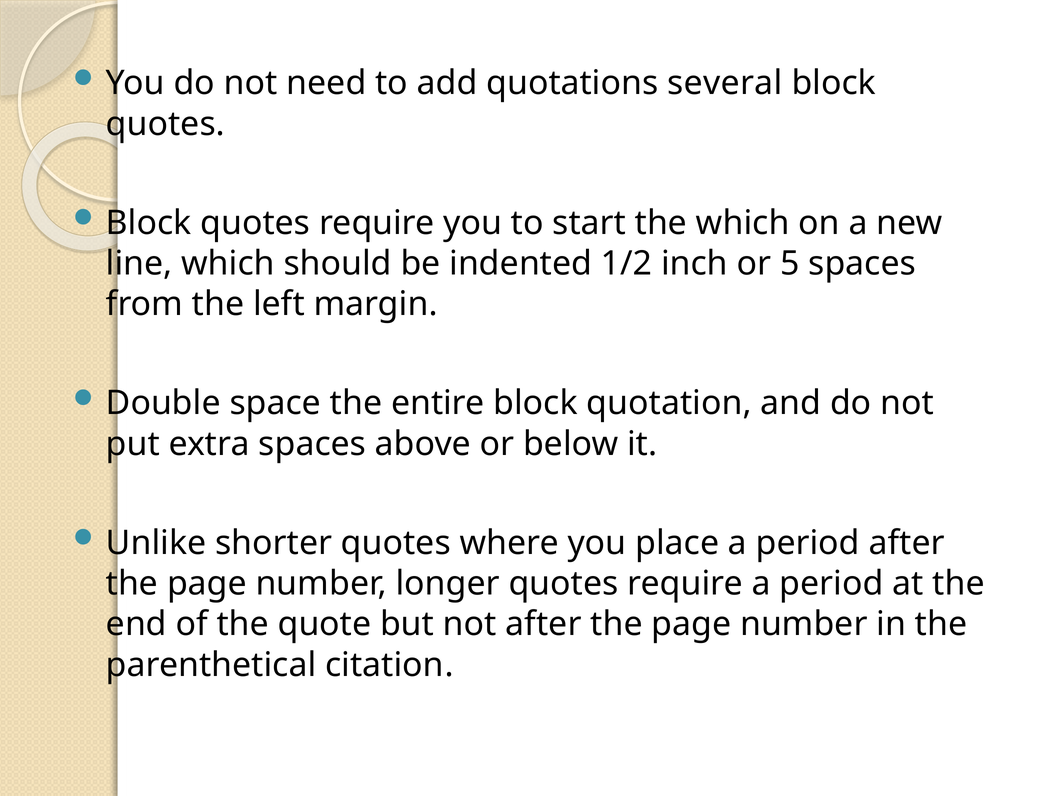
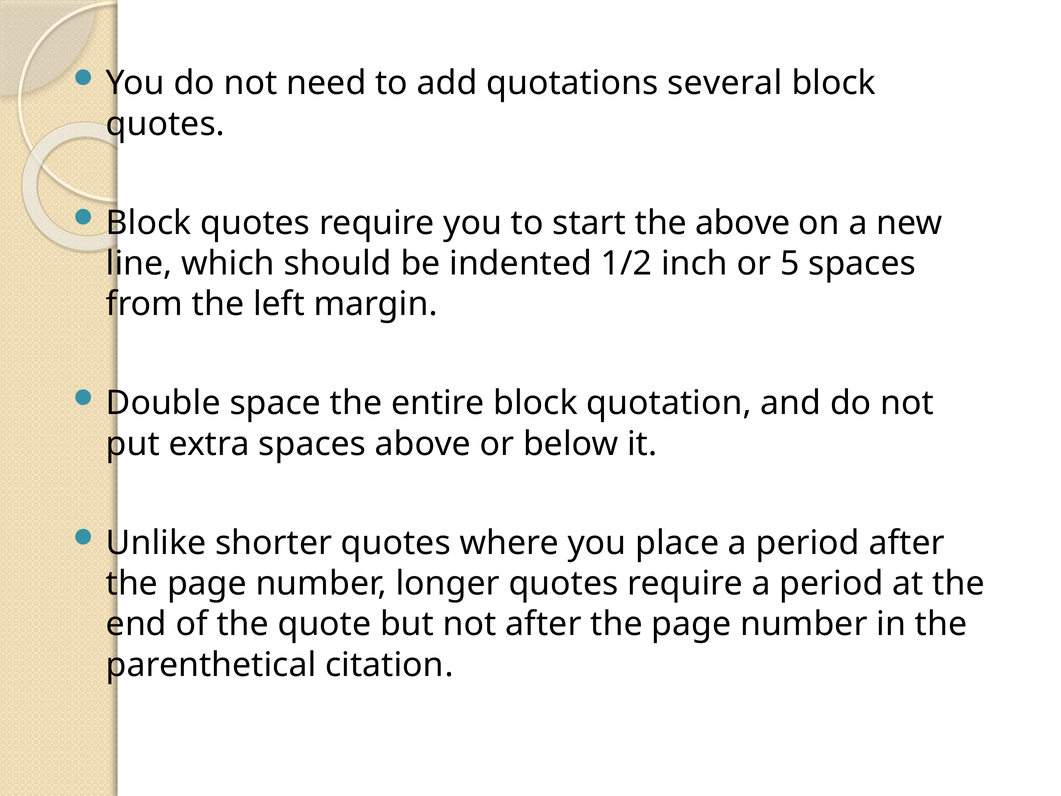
the which: which -> above
